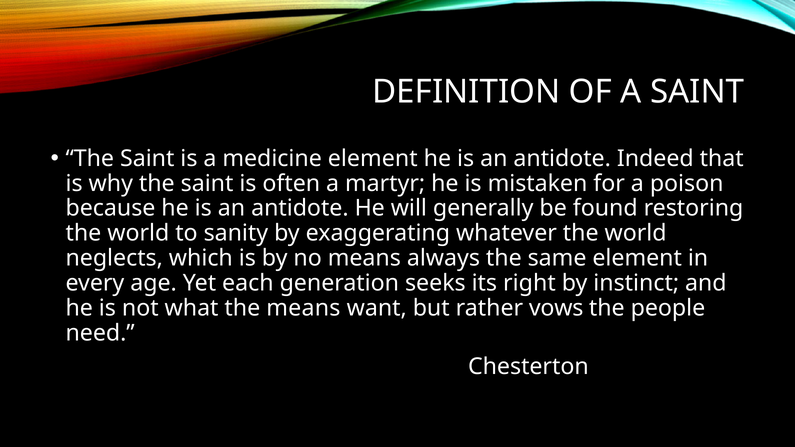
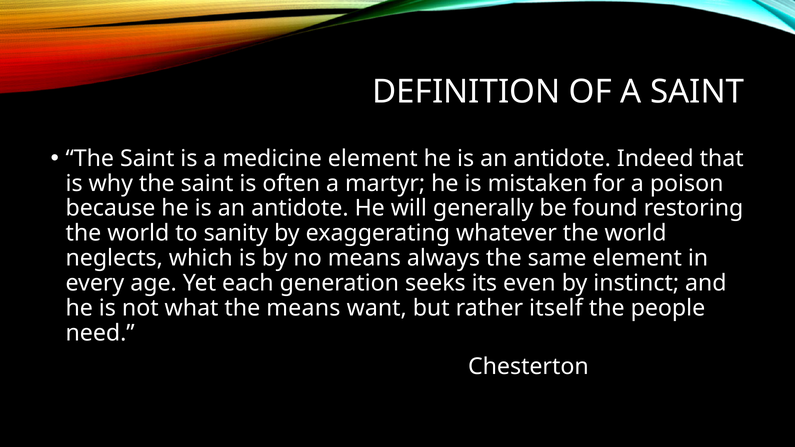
right: right -> even
vows: vows -> itself
